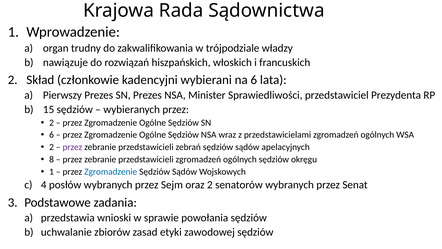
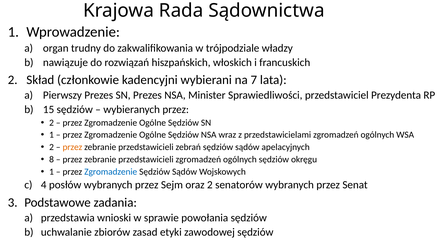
na 6: 6 -> 7
6 at (52, 135): 6 -> 1
przez at (72, 147) colour: purple -> orange
